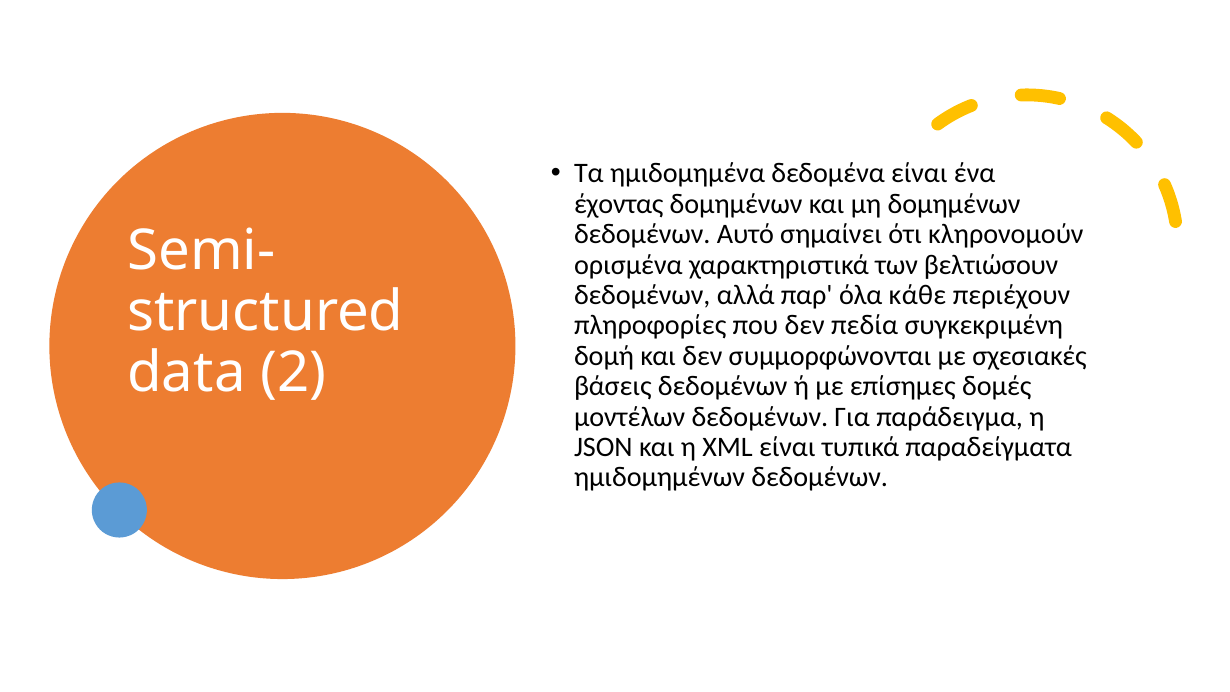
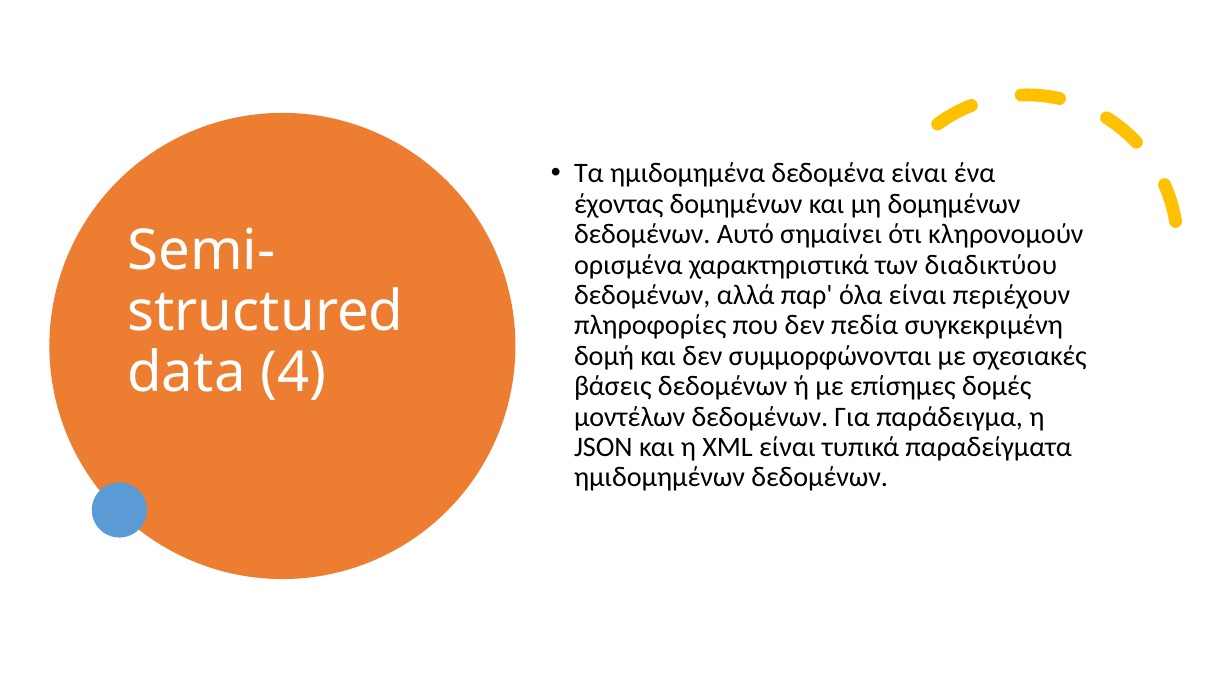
βελτιώσουν: βελτιώσουν -> διαδικτύου
όλα κάθε: κάθε -> είναι
2: 2 -> 4
